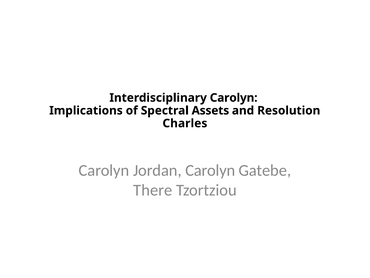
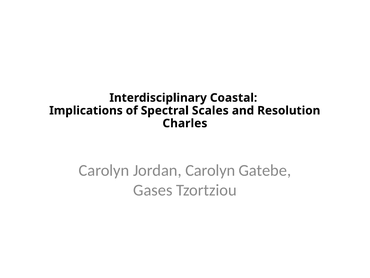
Interdisciplinary Carolyn: Carolyn -> Coastal
Assets: Assets -> Scales
There: There -> Gases
